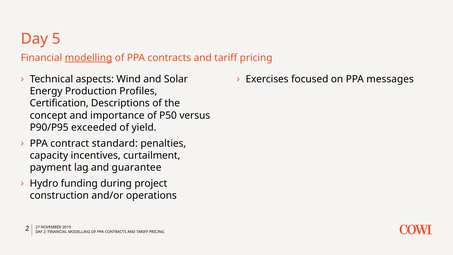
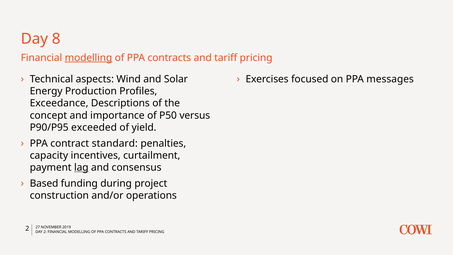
5: 5 -> 8
Certification: Certification -> Exceedance
lag underline: none -> present
guarantee: guarantee -> consensus
Hydro: Hydro -> Based
